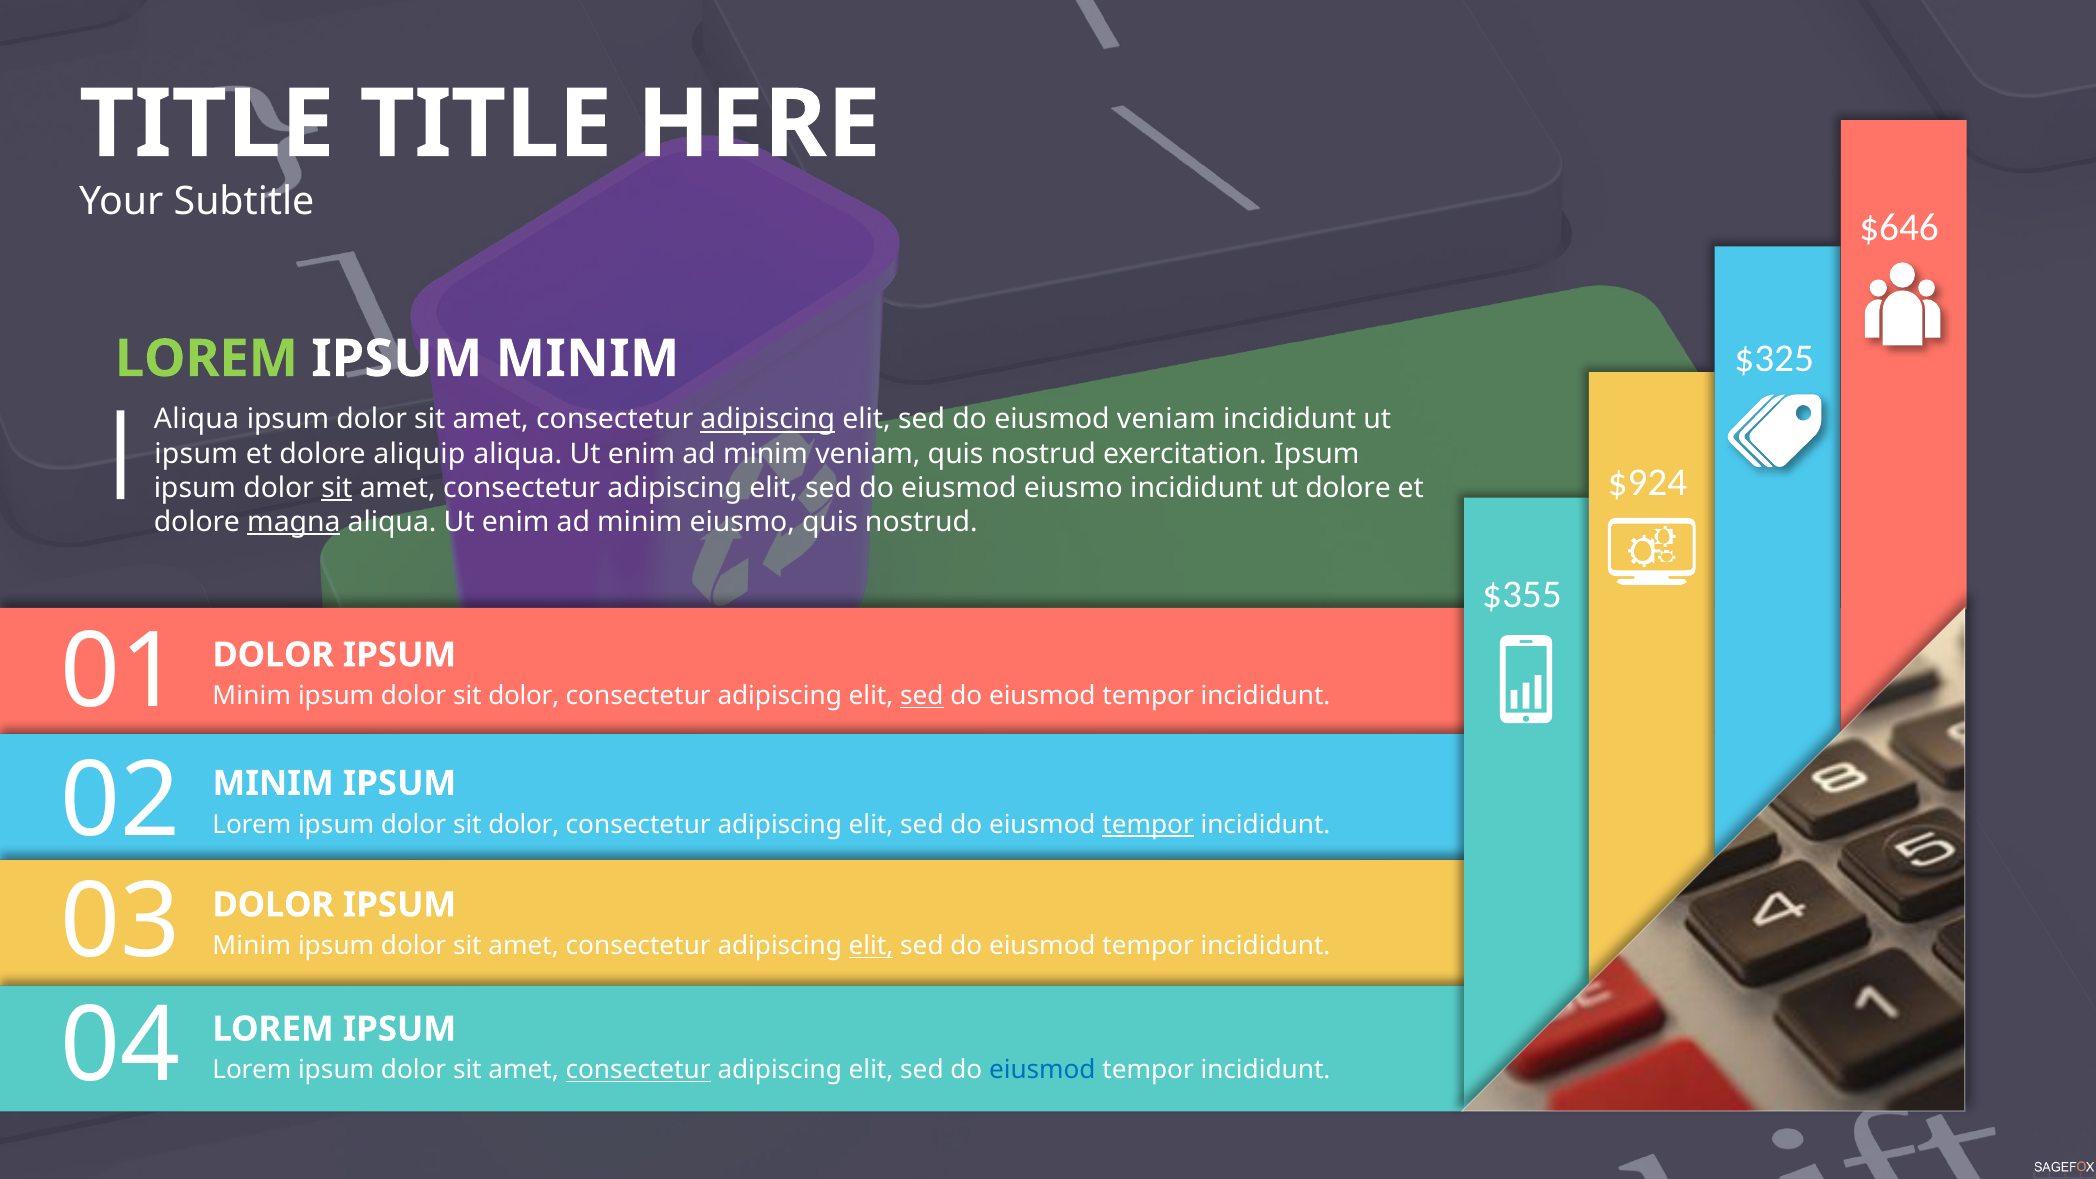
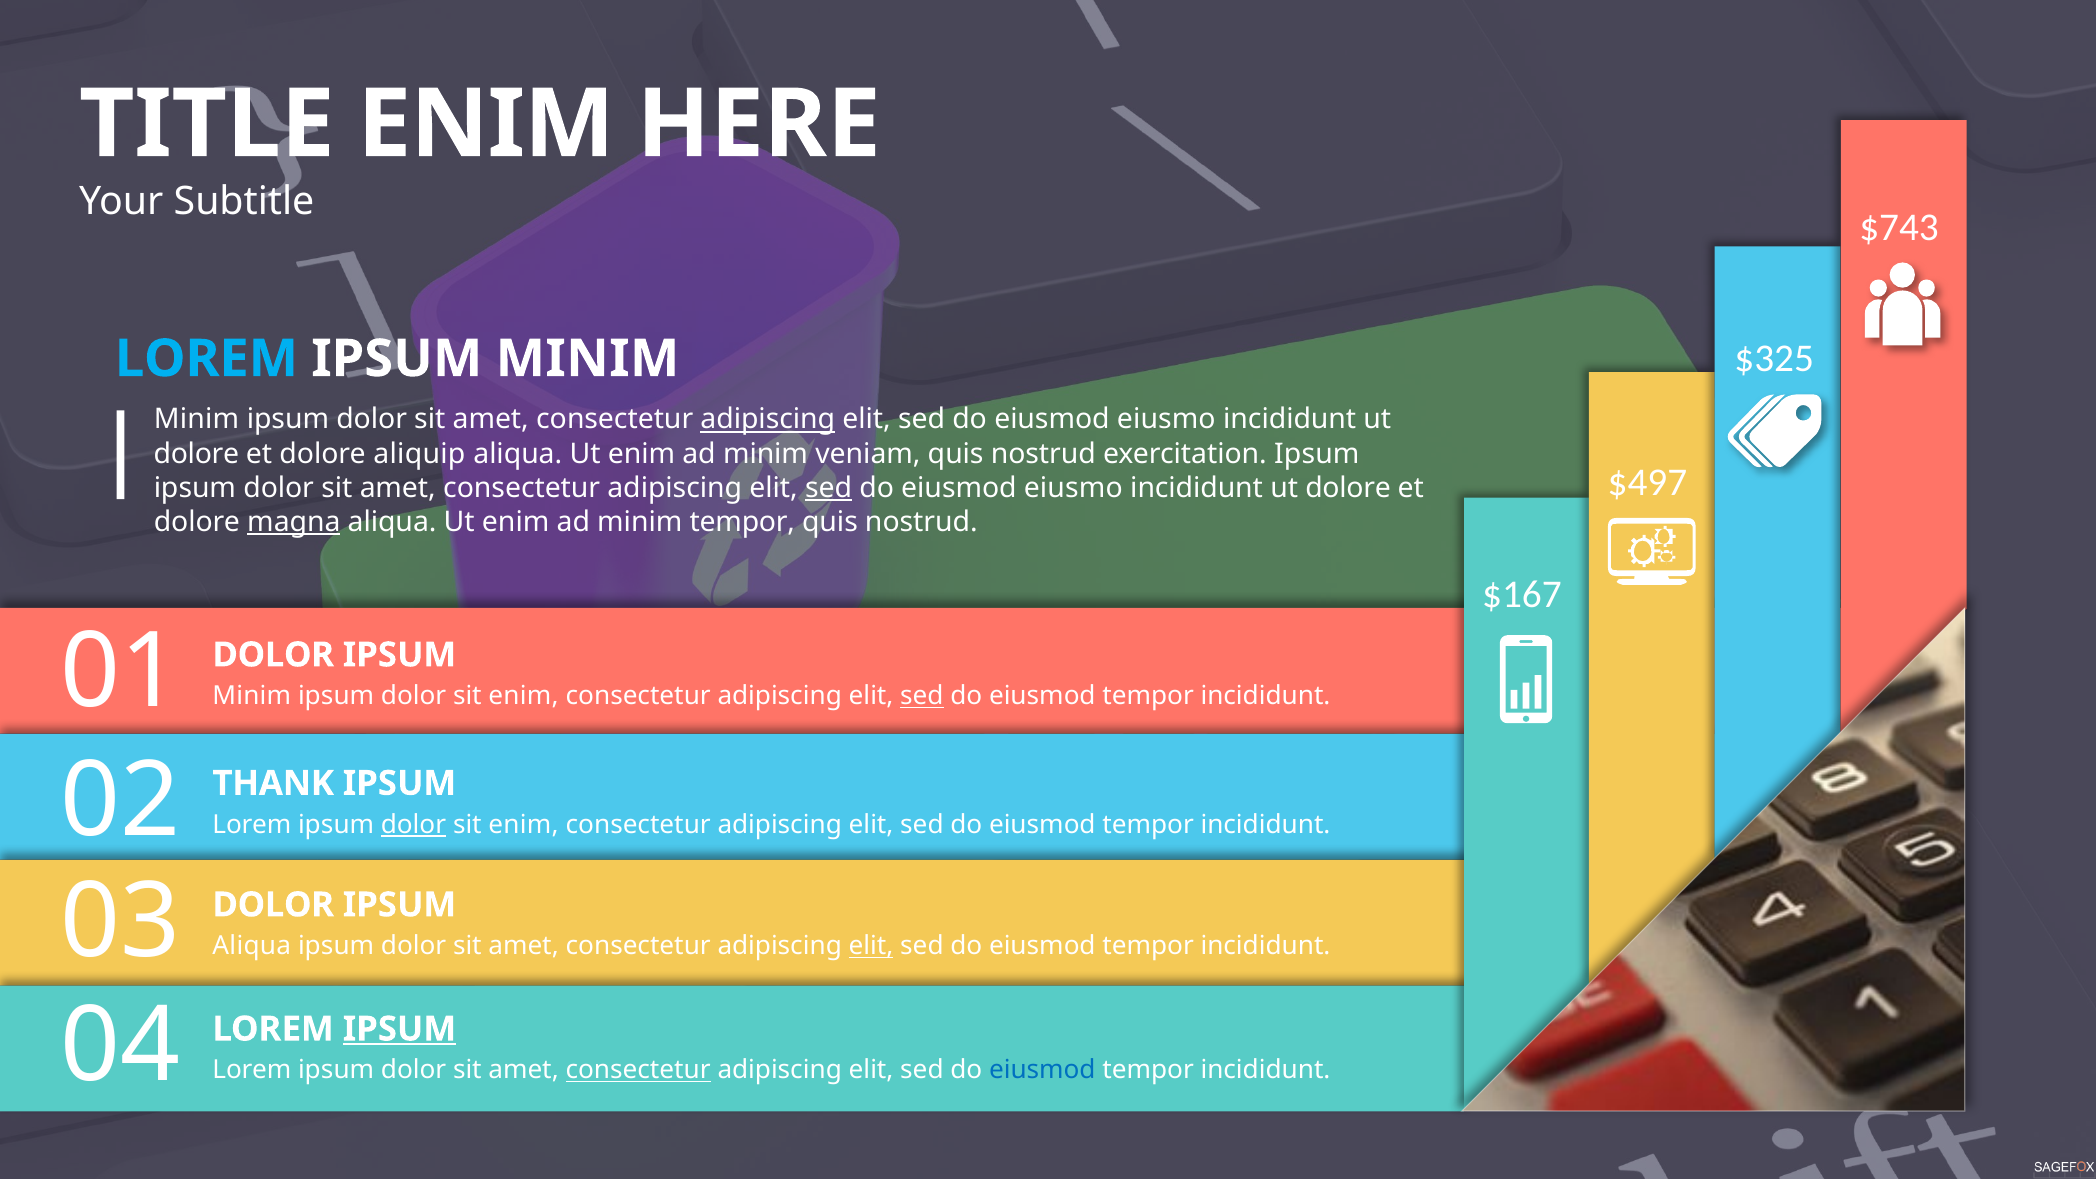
TITLE at (486, 124): TITLE -> ENIM
$646: $646 -> $743
LOREM at (207, 359) colour: light green -> light blue
Aliqua at (197, 420): Aliqua -> Minim
veniam at (1166, 420): veniam -> eiusmo
ipsum at (196, 454): ipsum -> dolore
$924: $924 -> $497
sit at (337, 488) underline: present -> none
sed at (829, 488) underline: none -> present
minim eiusmo: eiusmo -> tempor
$355: $355 -> $167
dolor at (524, 696): dolor -> enim
02 MINIM: MINIM -> THANK
dolor at (413, 825) underline: none -> present
dolor at (524, 825): dolor -> enim
tempor at (1148, 825) underline: present -> none
Minim at (252, 946): Minim -> Aliqua
IPSUM at (399, 1029) underline: none -> present
